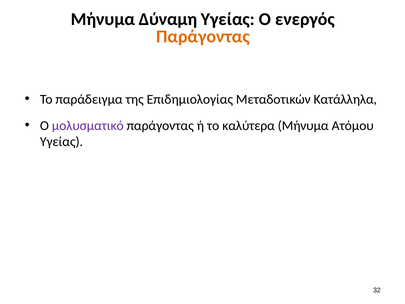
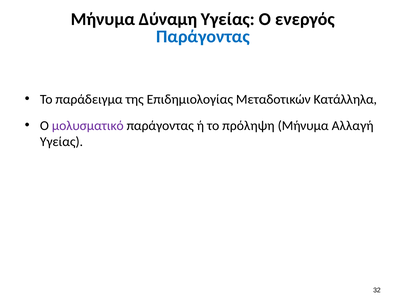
Παράγοντας at (203, 37) colour: orange -> blue
καλύτερα: καλύτερα -> πρόληψη
Ατόμου: Ατόμου -> Αλλαγή
